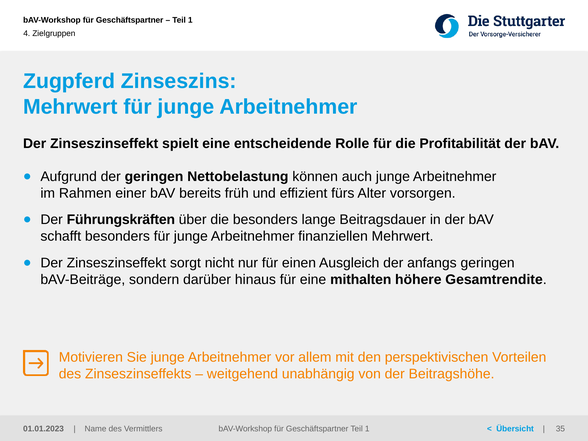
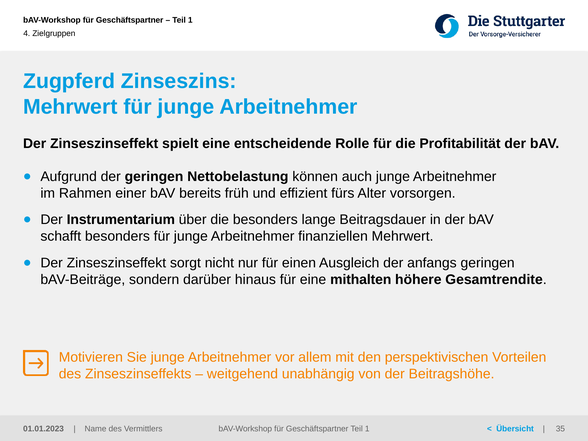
Führungskräften: Führungskräften -> Instrumentarium
